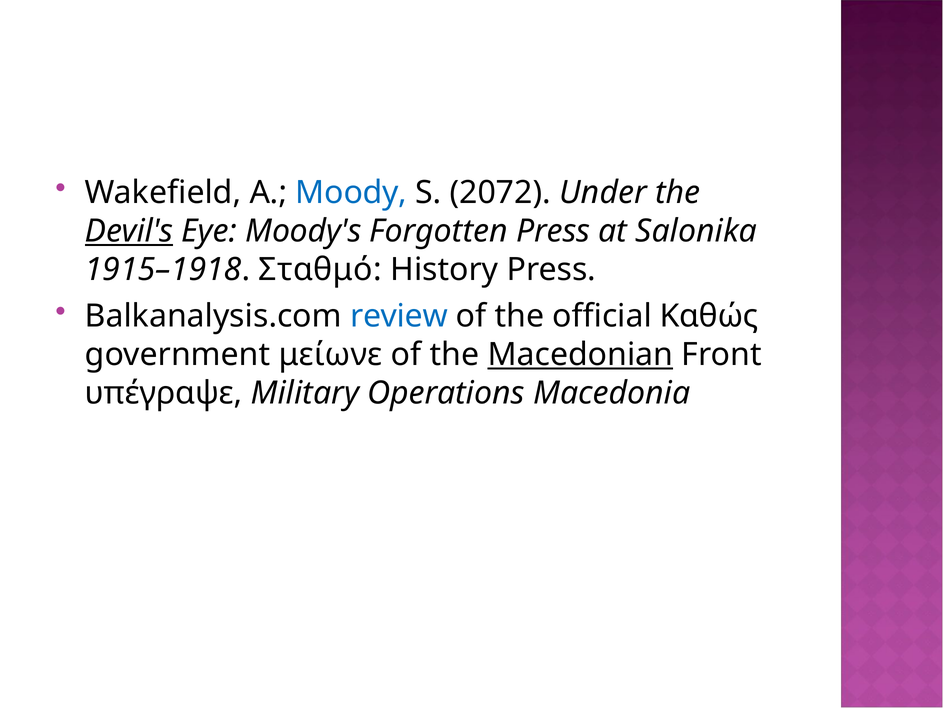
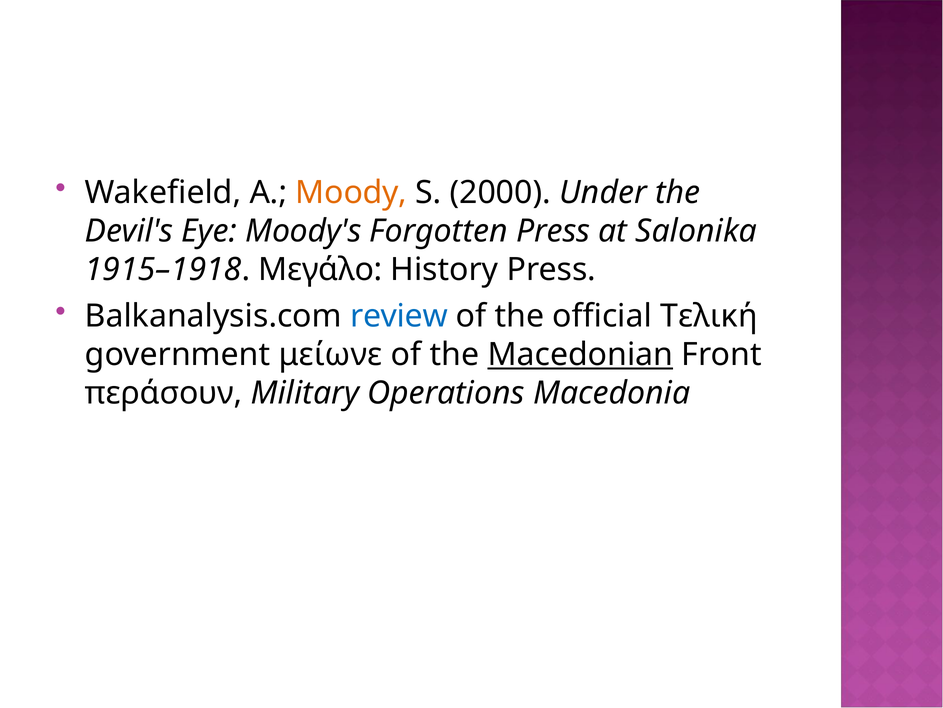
Moody colour: blue -> orange
2072: 2072 -> 2000
Devil's underline: present -> none
Σταθμό: Σταθμό -> Μεγάλο
Καθώς: Καθώς -> Τελική
υπέγραψε: υπέγραψε -> περάσουν
